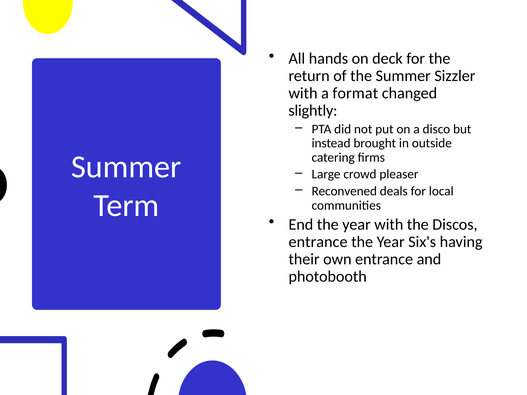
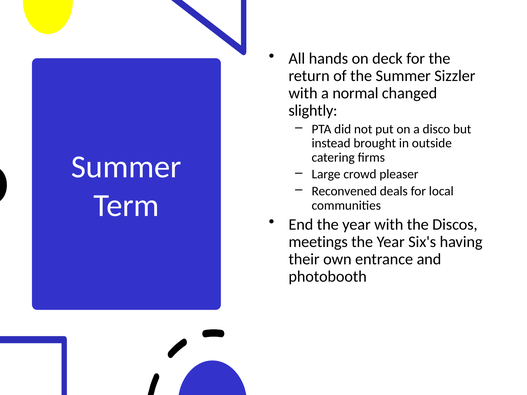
format: format -> normal
entrance at (318, 242): entrance -> meetings
